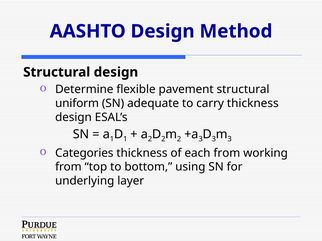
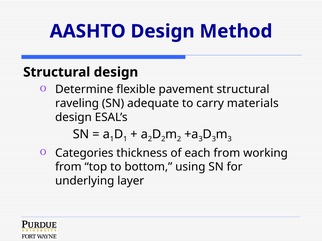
uniform: uniform -> raveling
carry thickness: thickness -> materials
